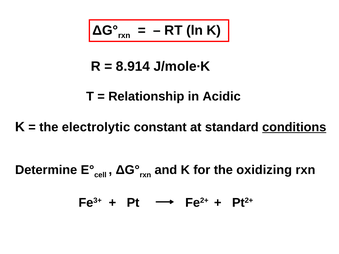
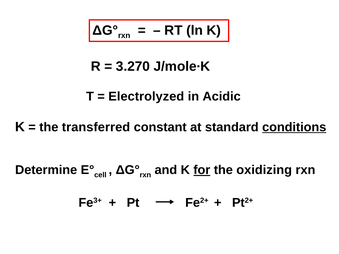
8.914: 8.914 -> 3.270
Relationship: Relationship -> Electrolyzed
electrolytic: electrolytic -> transferred
for underline: none -> present
